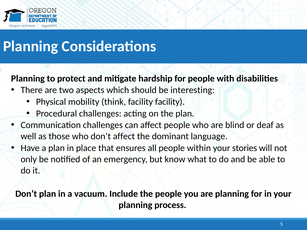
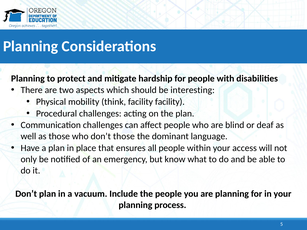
don’t affect: affect -> those
stories: stories -> access
